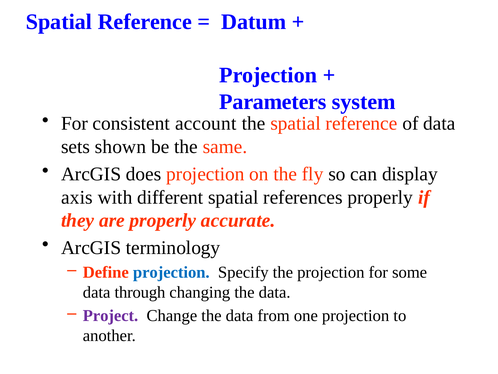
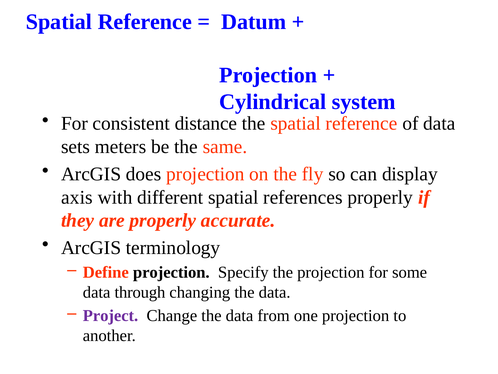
Parameters: Parameters -> Cylindrical
account: account -> distance
shown: shown -> meters
projection at (171, 272) colour: blue -> black
